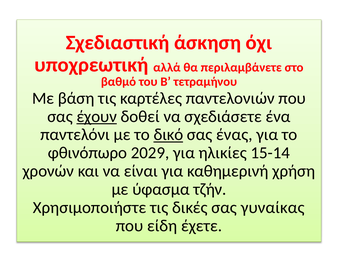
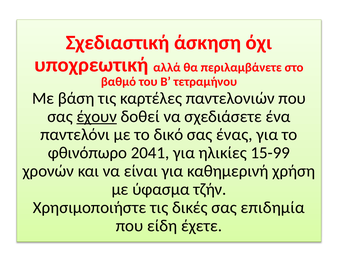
δικό underline: present -> none
2029: 2029 -> 2041
15-14: 15-14 -> 15-99
γυναίκας: γυναίκας -> επιδημία
